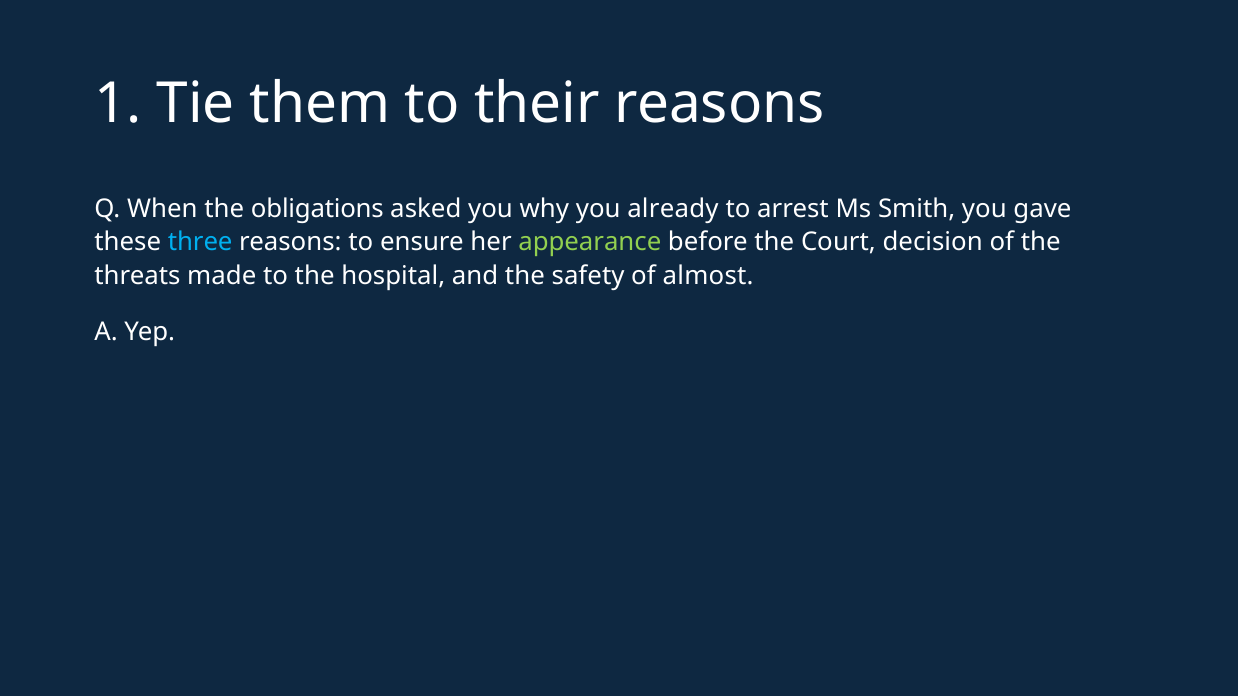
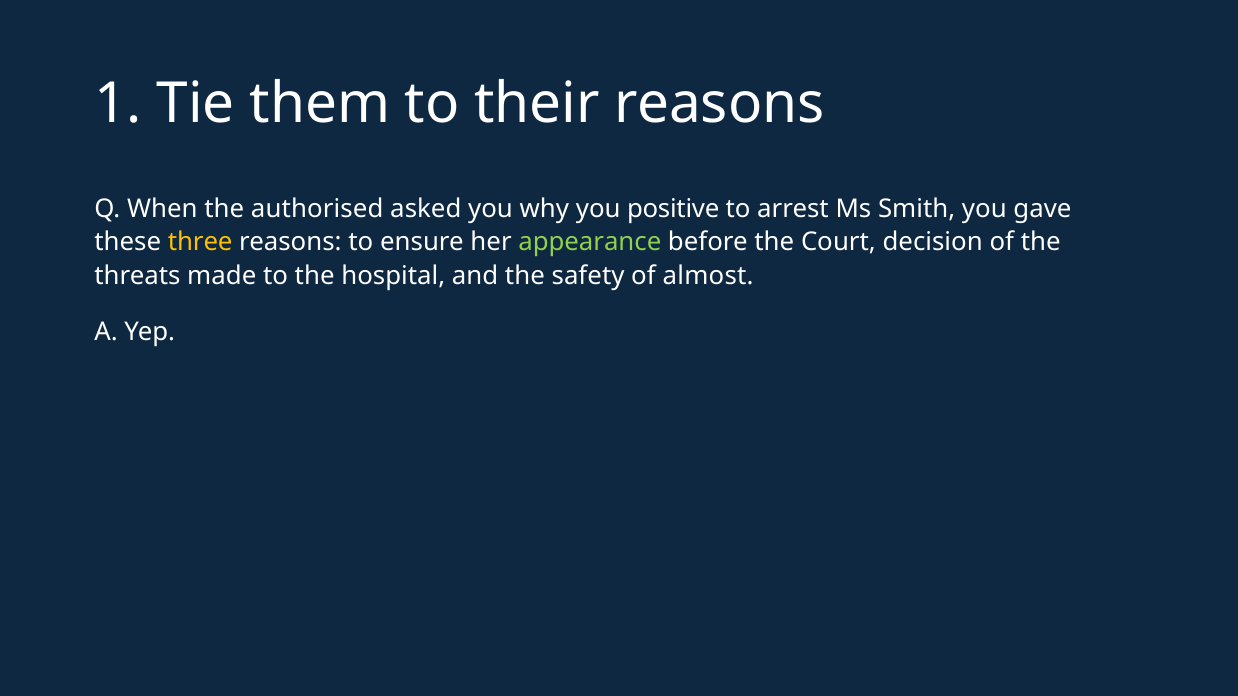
obligations: obligations -> authorised
already: already -> positive
three colour: light blue -> yellow
